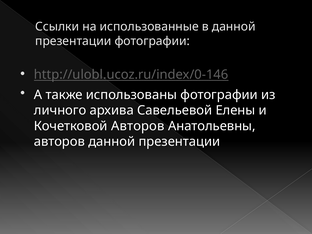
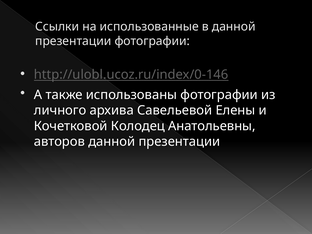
Кочетковой Авторов: Авторов -> Колодец
